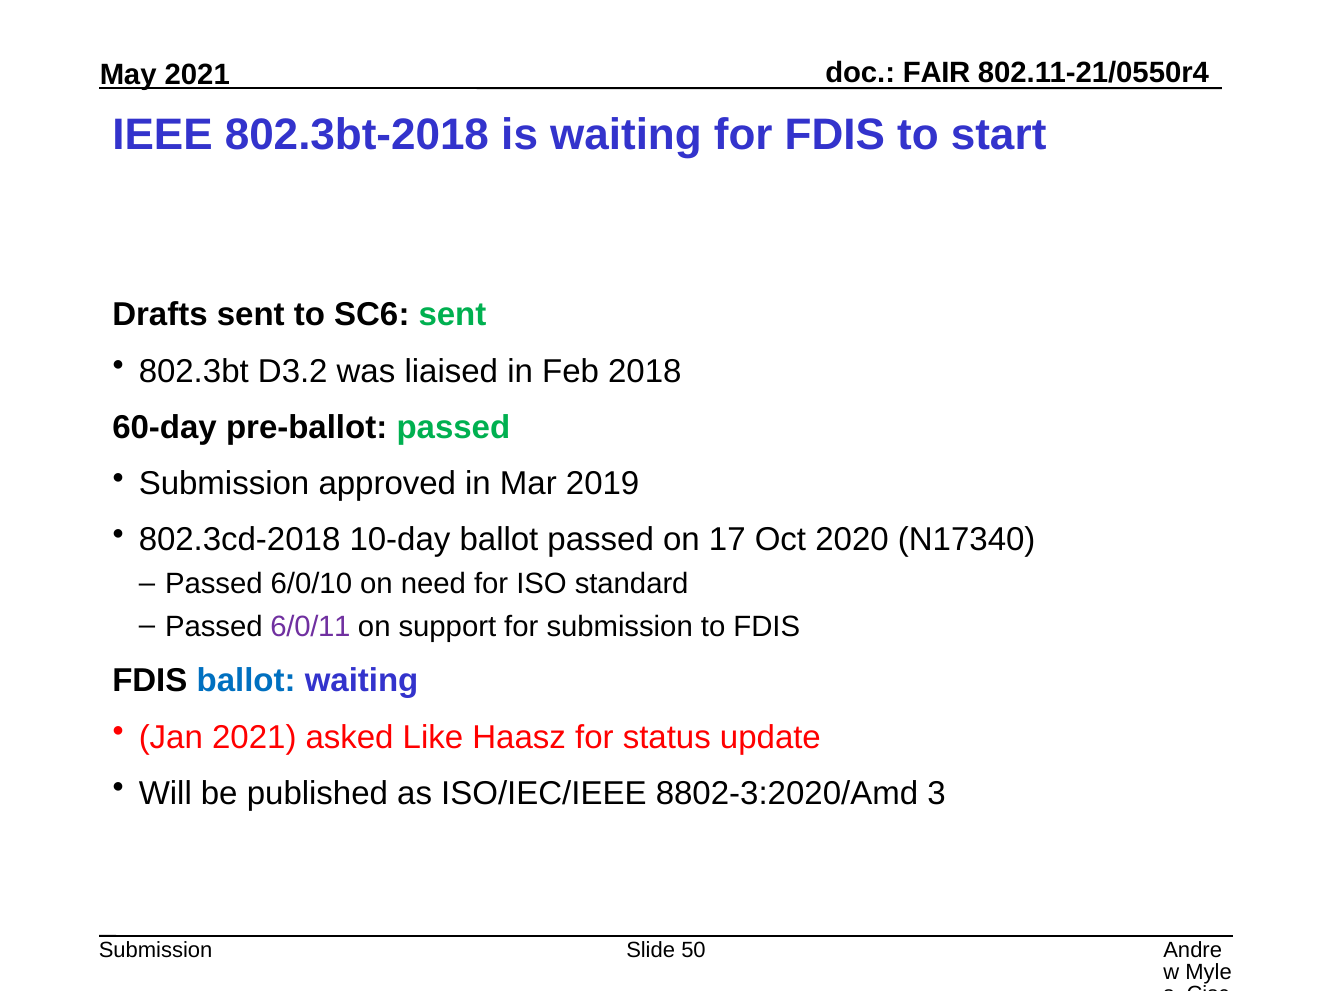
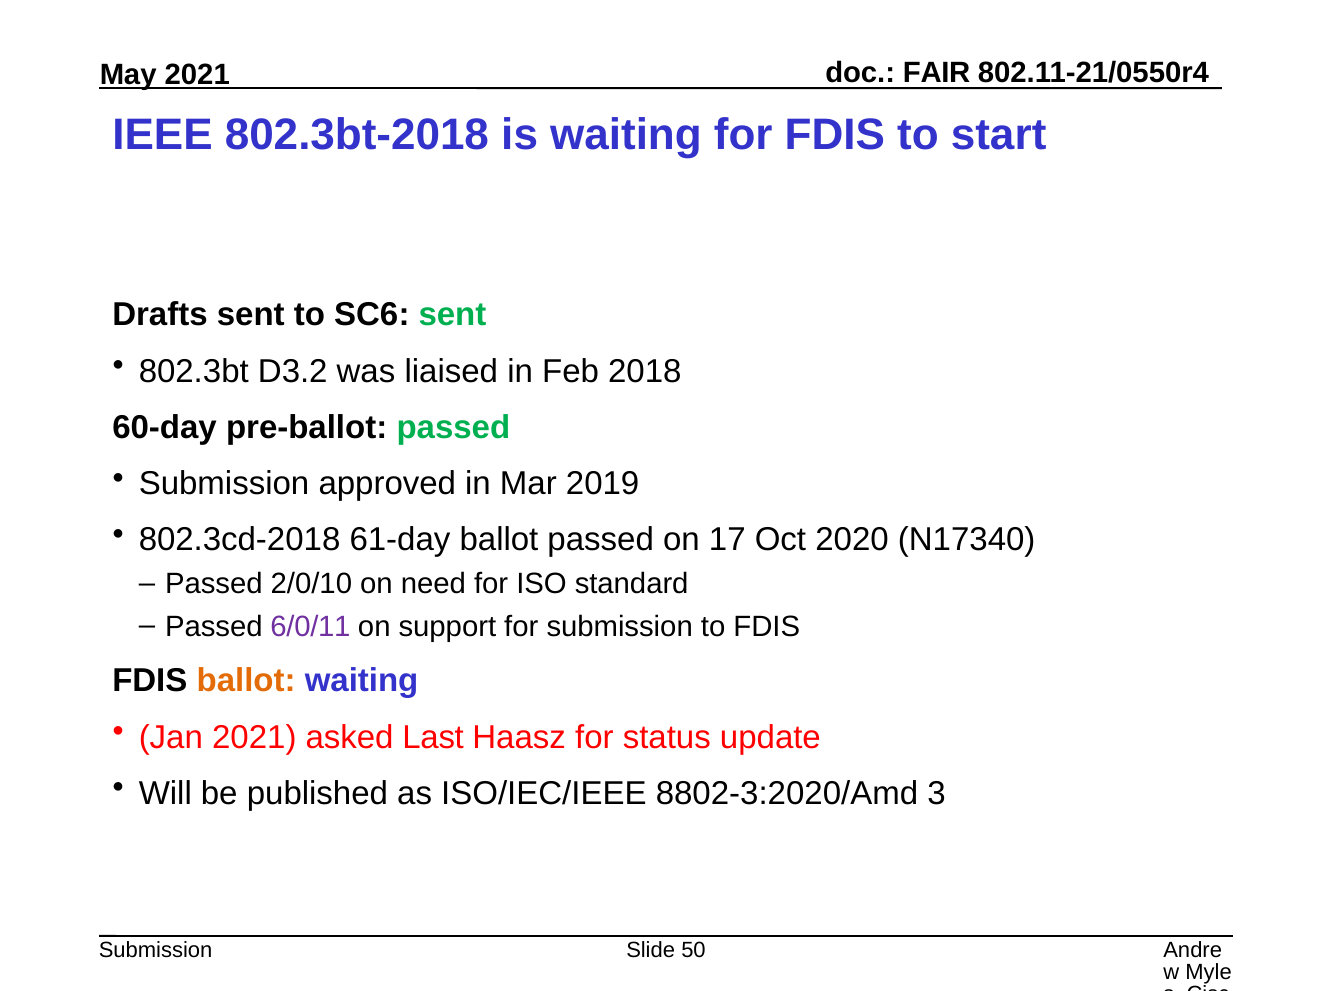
10-day: 10-day -> 61-day
6/0/10: 6/0/10 -> 2/0/10
ballot at (246, 681) colour: blue -> orange
Like: Like -> Last
